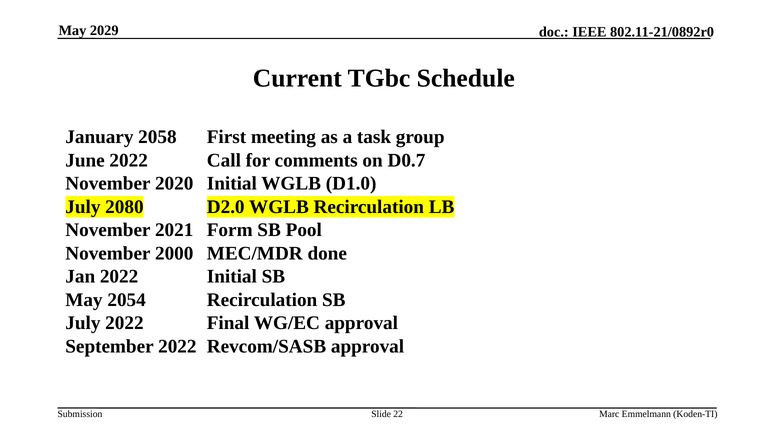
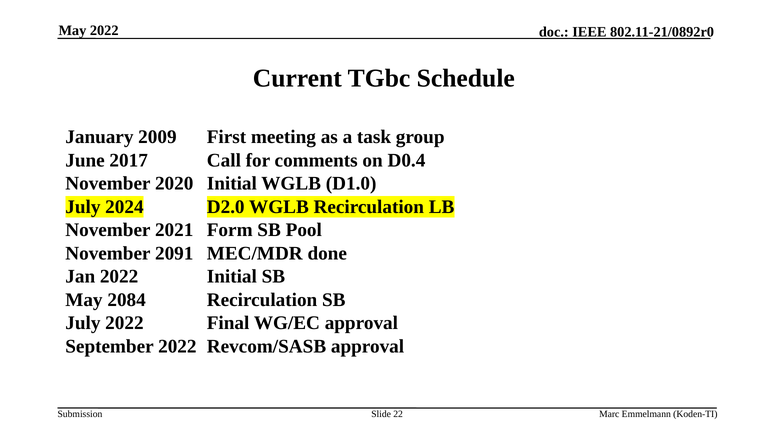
May 2029: 2029 -> 2022
2058: 2058 -> 2009
June 2022: 2022 -> 2017
D0.7: D0.7 -> D0.4
2080: 2080 -> 2024
2000: 2000 -> 2091
2054: 2054 -> 2084
